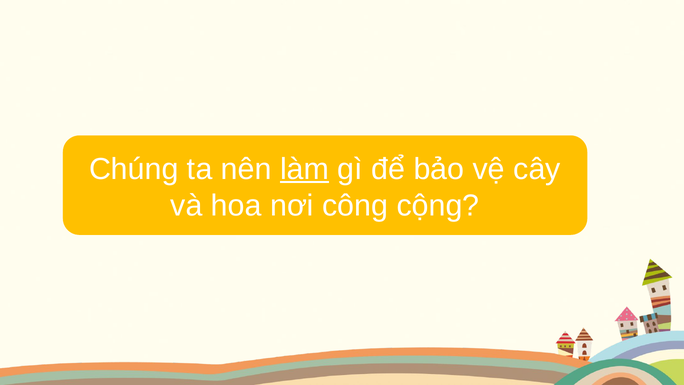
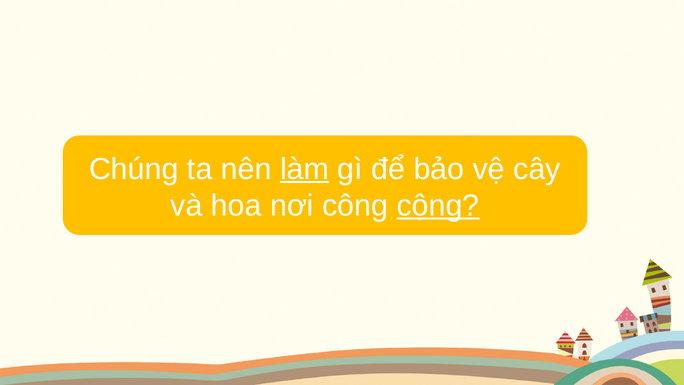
cộng underline: none -> present
